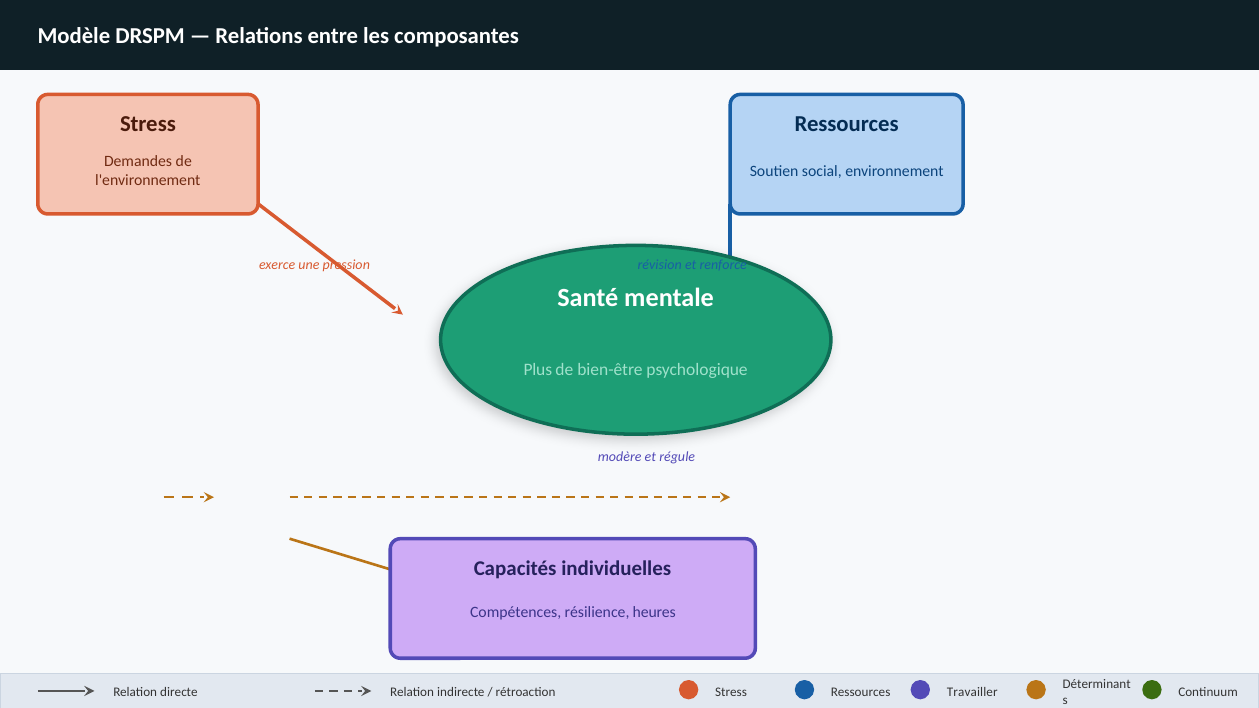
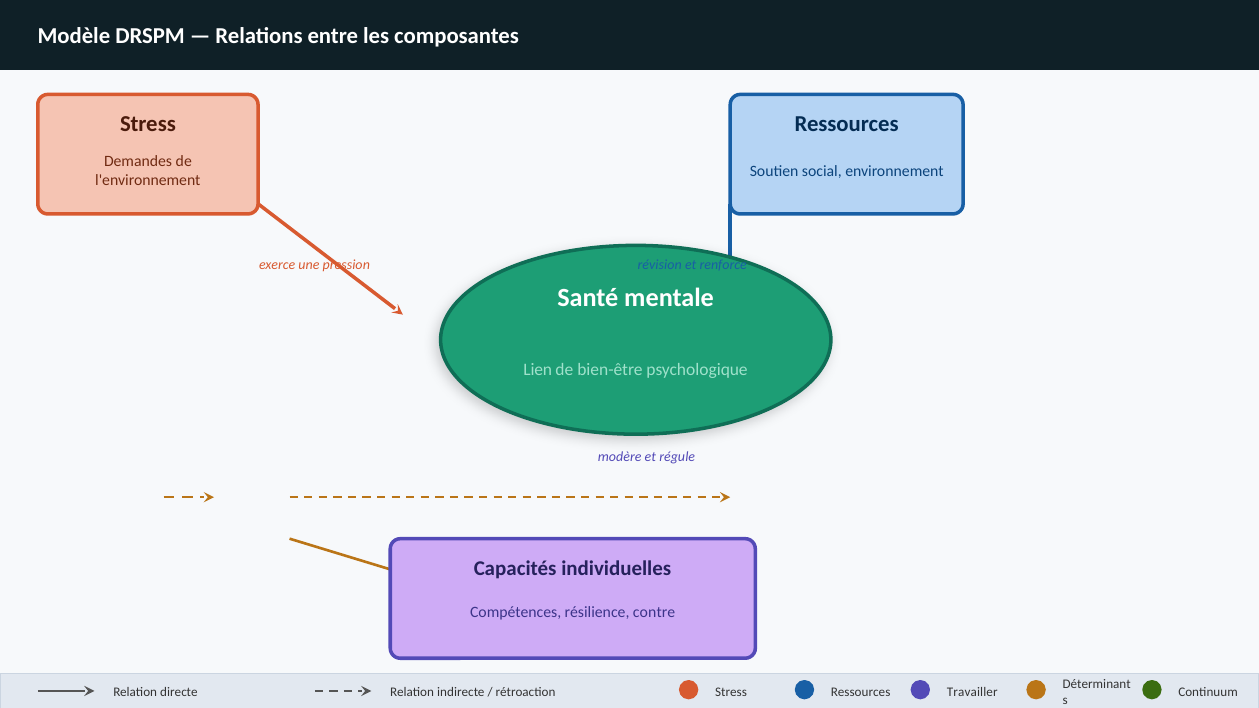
Plus: Plus -> Lien
heures: heures -> contre
